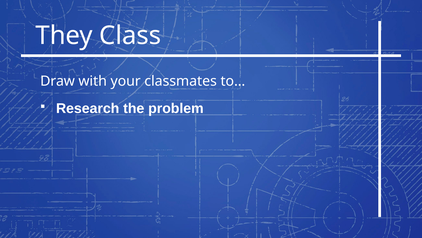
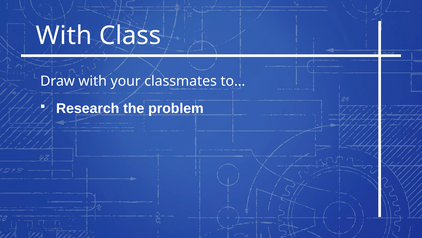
They at (64, 36): They -> With
